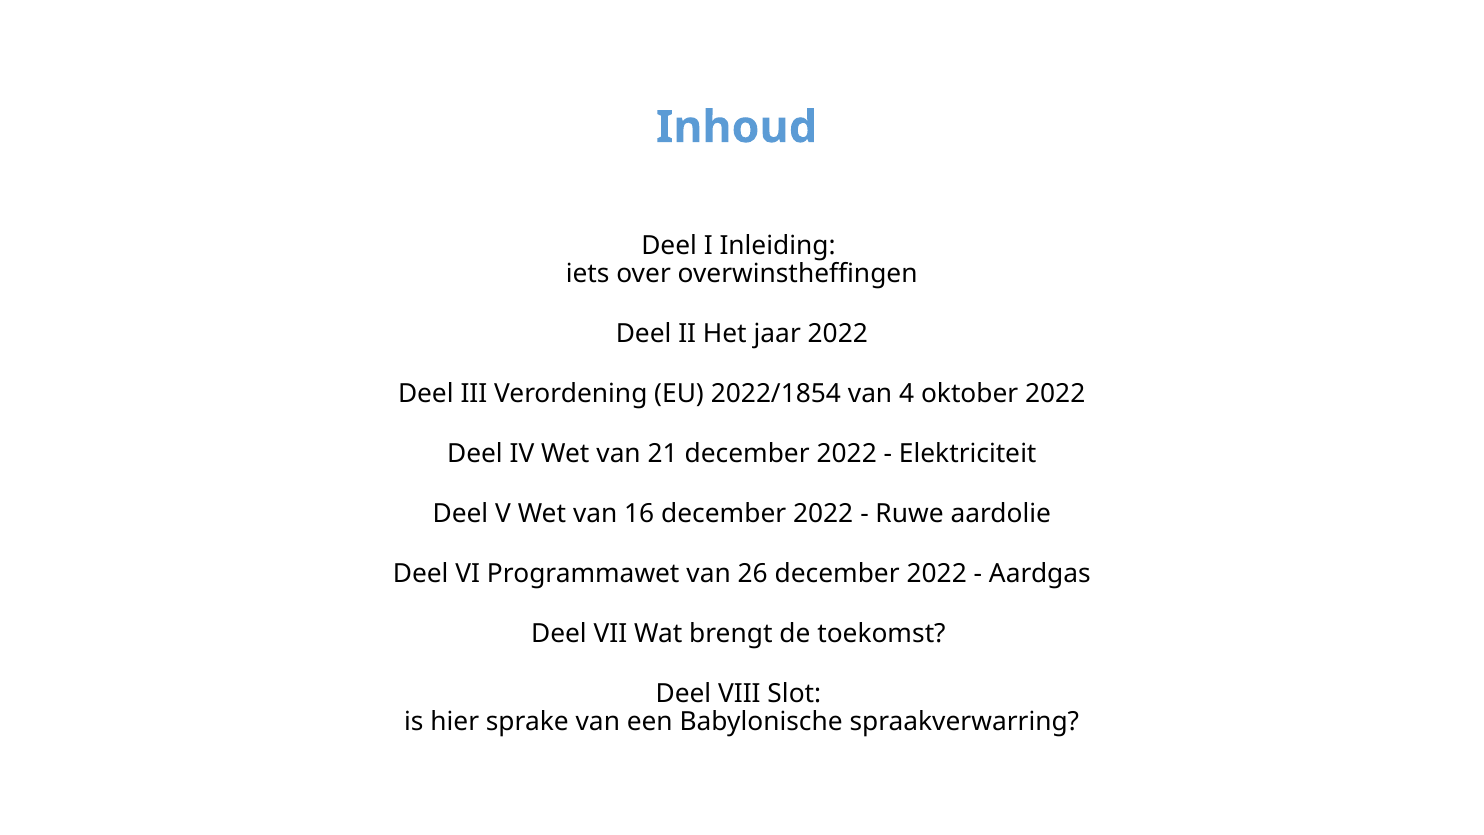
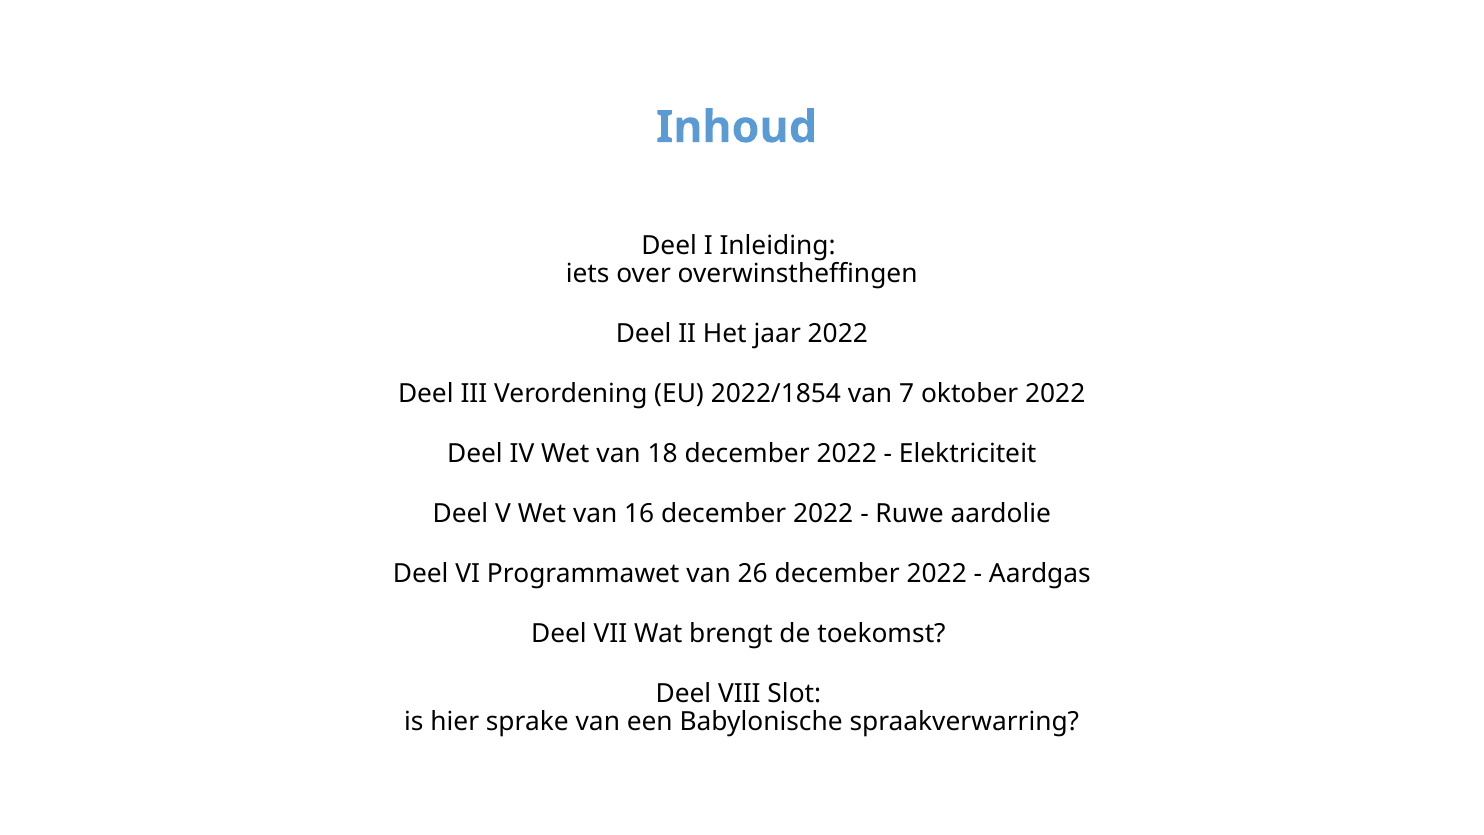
4: 4 -> 7
21: 21 -> 18
